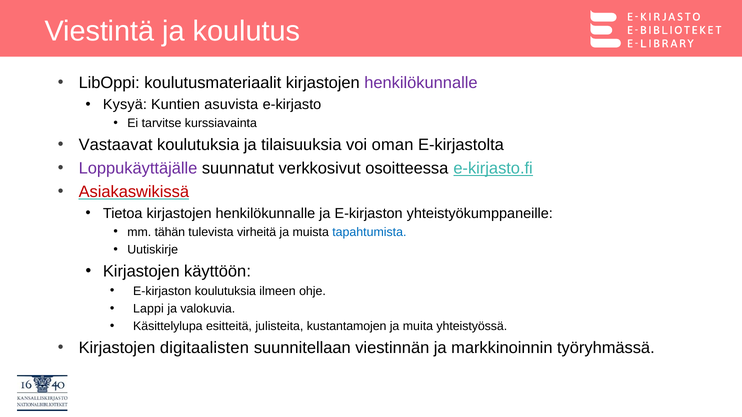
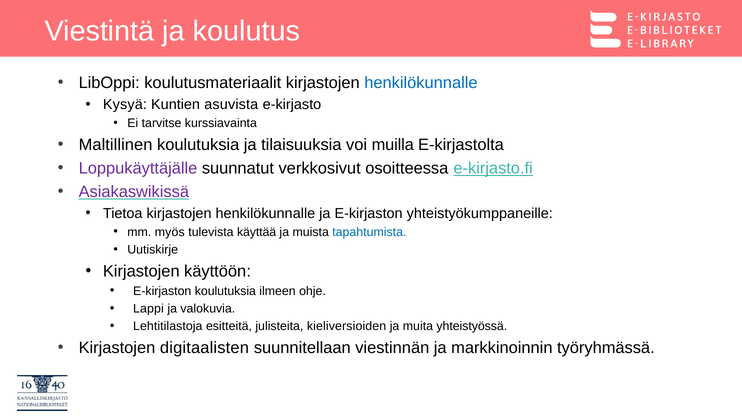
henkilökunnalle at (421, 83) colour: purple -> blue
Vastaavat: Vastaavat -> Maltillinen
oman: oman -> muilla
Asiakaswikissä colour: red -> purple
tähän: tähän -> myös
virheitä: virheitä -> käyttää
Käsittelylupa: Käsittelylupa -> Lehtitilastoja
kustantamojen: kustantamojen -> kieliversioiden
